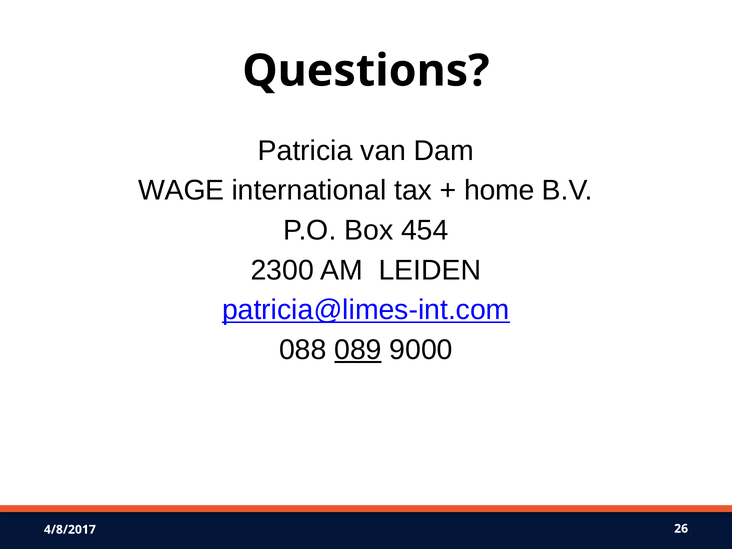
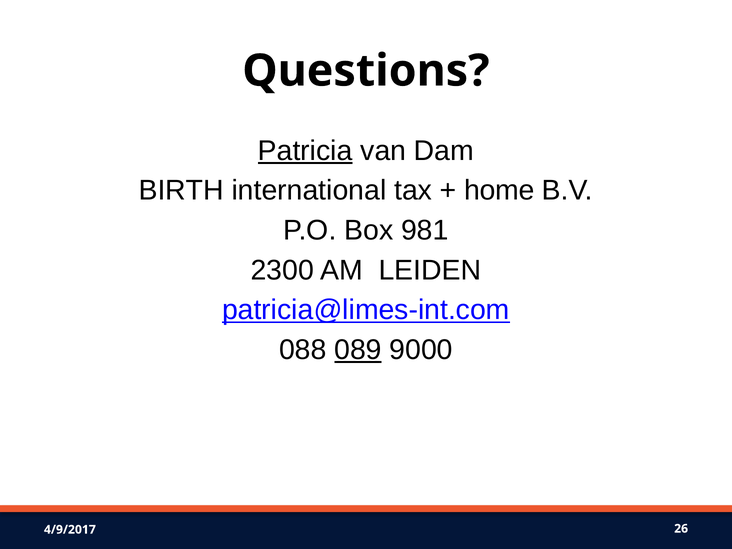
Patricia underline: none -> present
WAGE: WAGE -> BIRTH
454: 454 -> 981
4/8/2017: 4/8/2017 -> 4/9/2017
